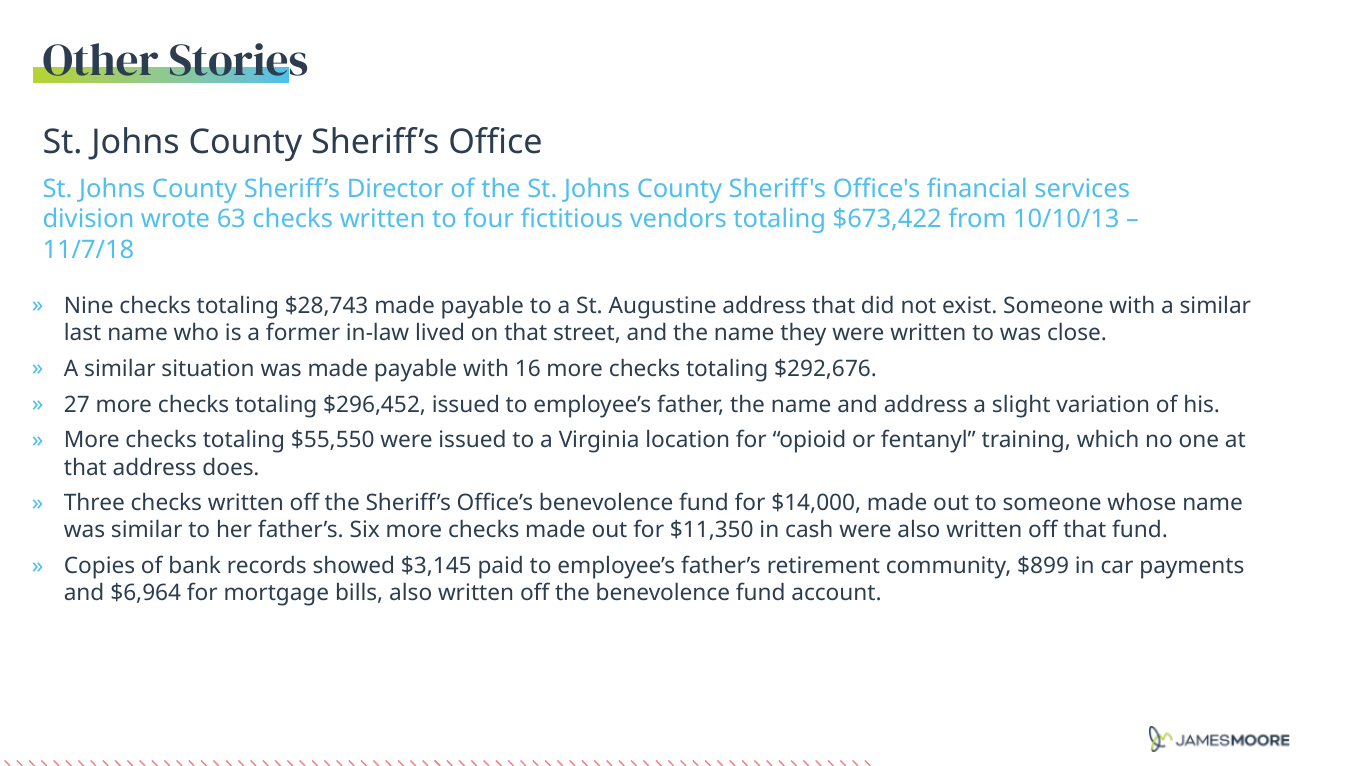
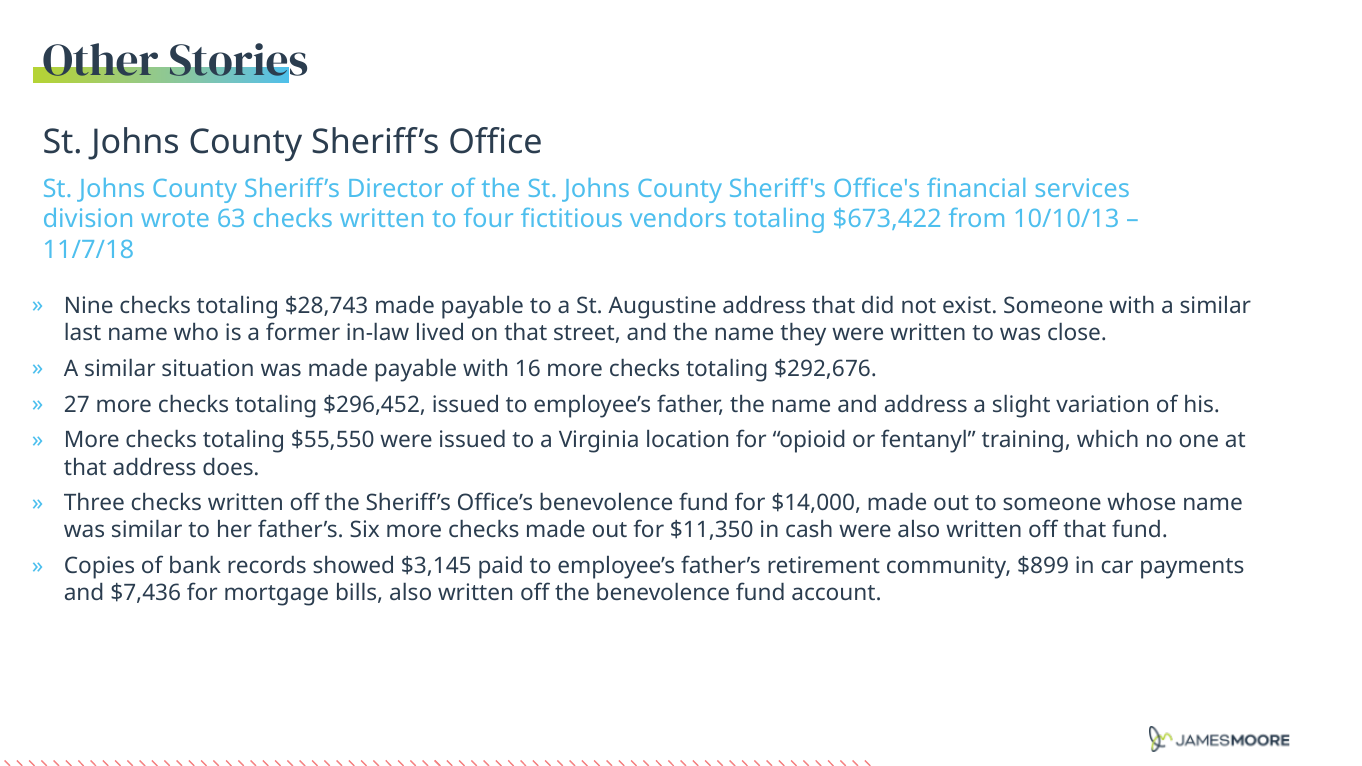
$6,964: $6,964 -> $7,436
